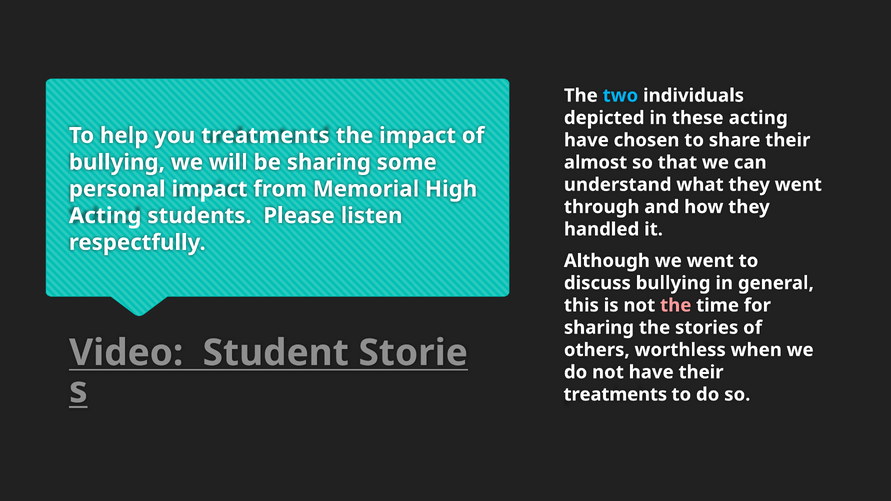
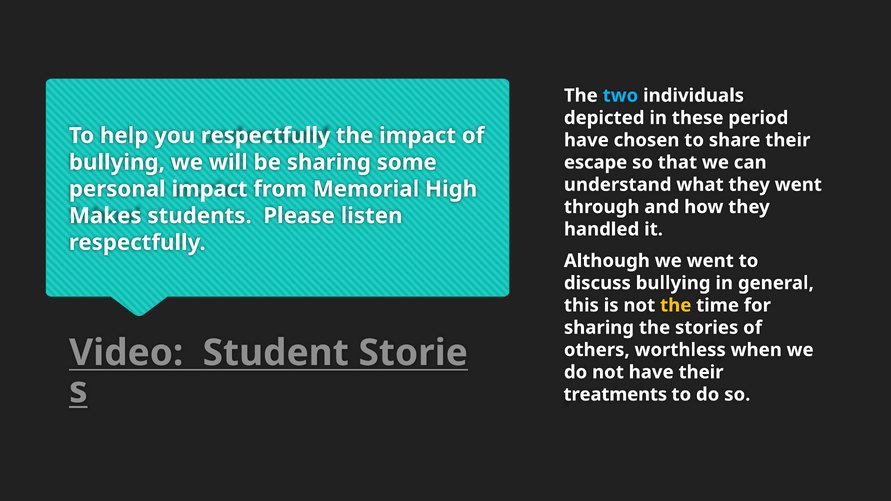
these acting: acting -> period
you treatments: treatments -> respectfully
almost: almost -> escape
Acting at (105, 216): Acting -> Makes
the at (676, 305) colour: pink -> yellow
